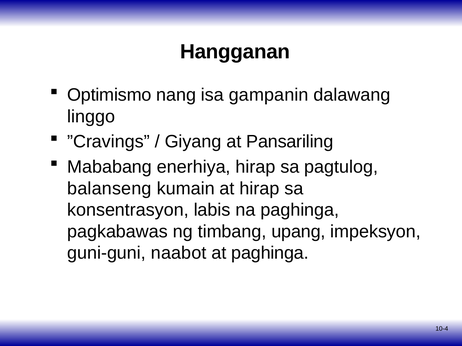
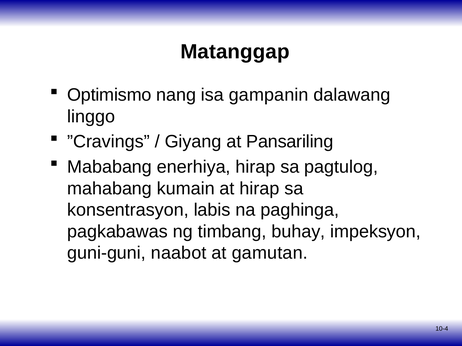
Hangganan: Hangganan -> Matanggap
balanseng: balanseng -> mahabang
upang: upang -> buhay
at paghinga: paghinga -> gamutan
